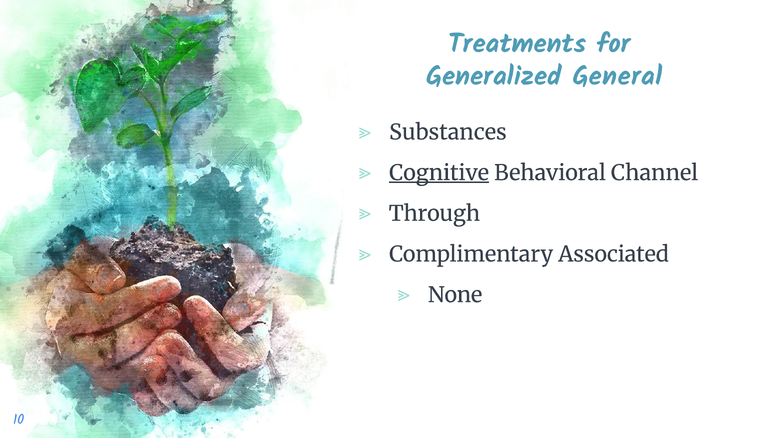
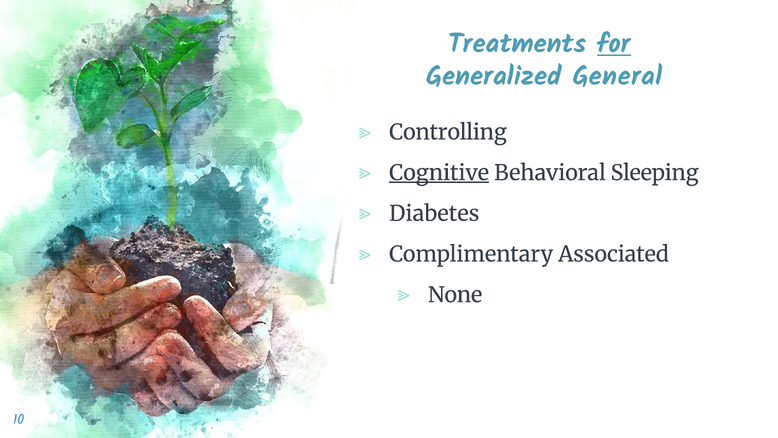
for underline: none -> present
Substances: Substances -> Controlling
Channel: Channel -> Sleeping
Through: Through -> Diabetes
